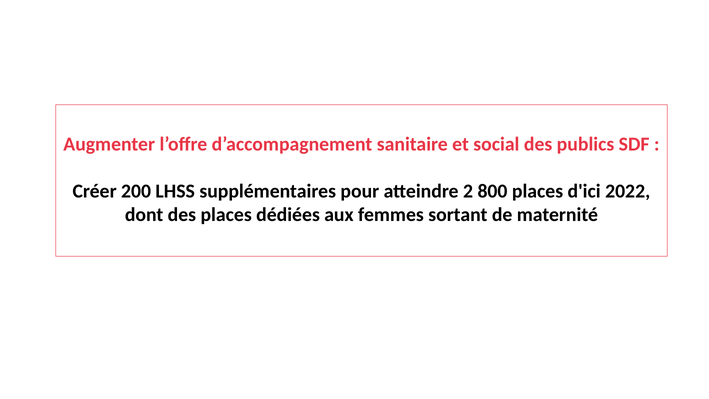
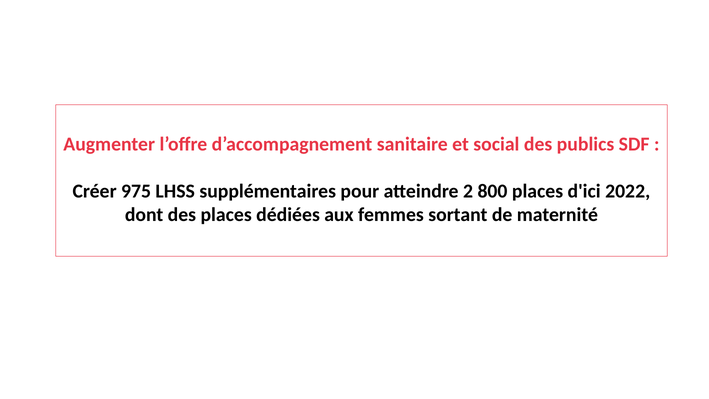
200: 200 -> 975
